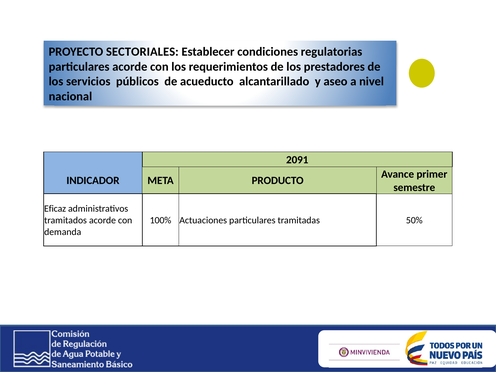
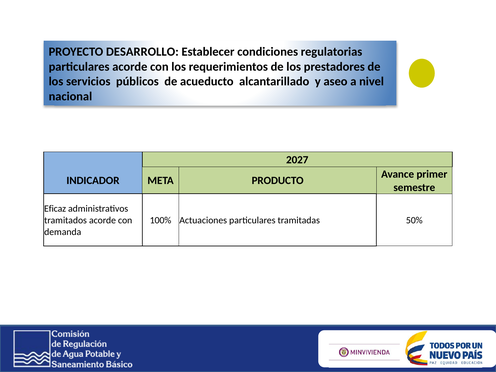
SECTORIALES: SECTORIALES -> DESARROLLO
2091: 2091 -> 2027
